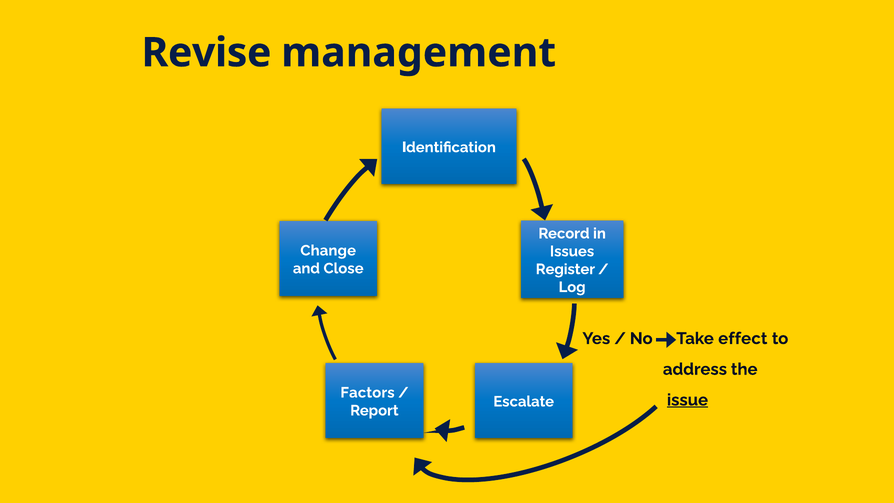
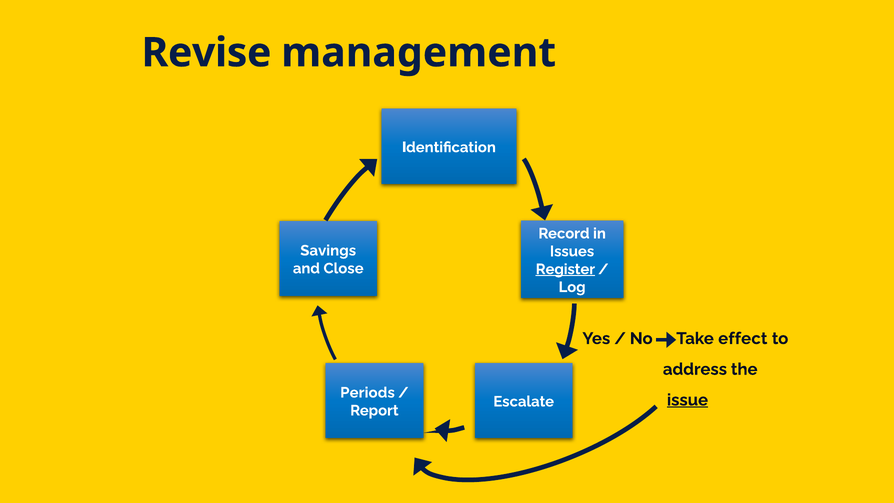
Change: Change -> Savings
Register underline: none -> present
Factors: Factors -> Periods
